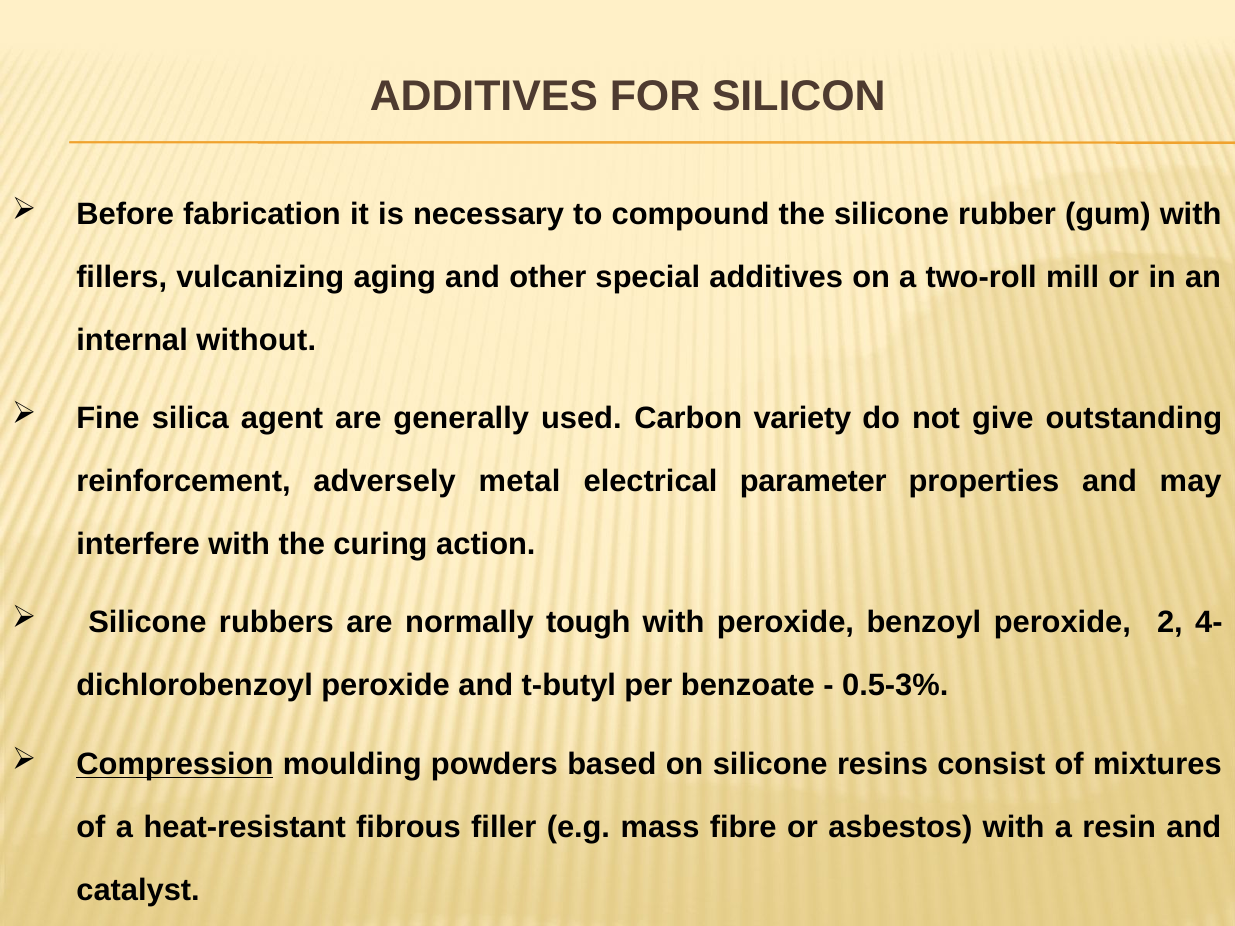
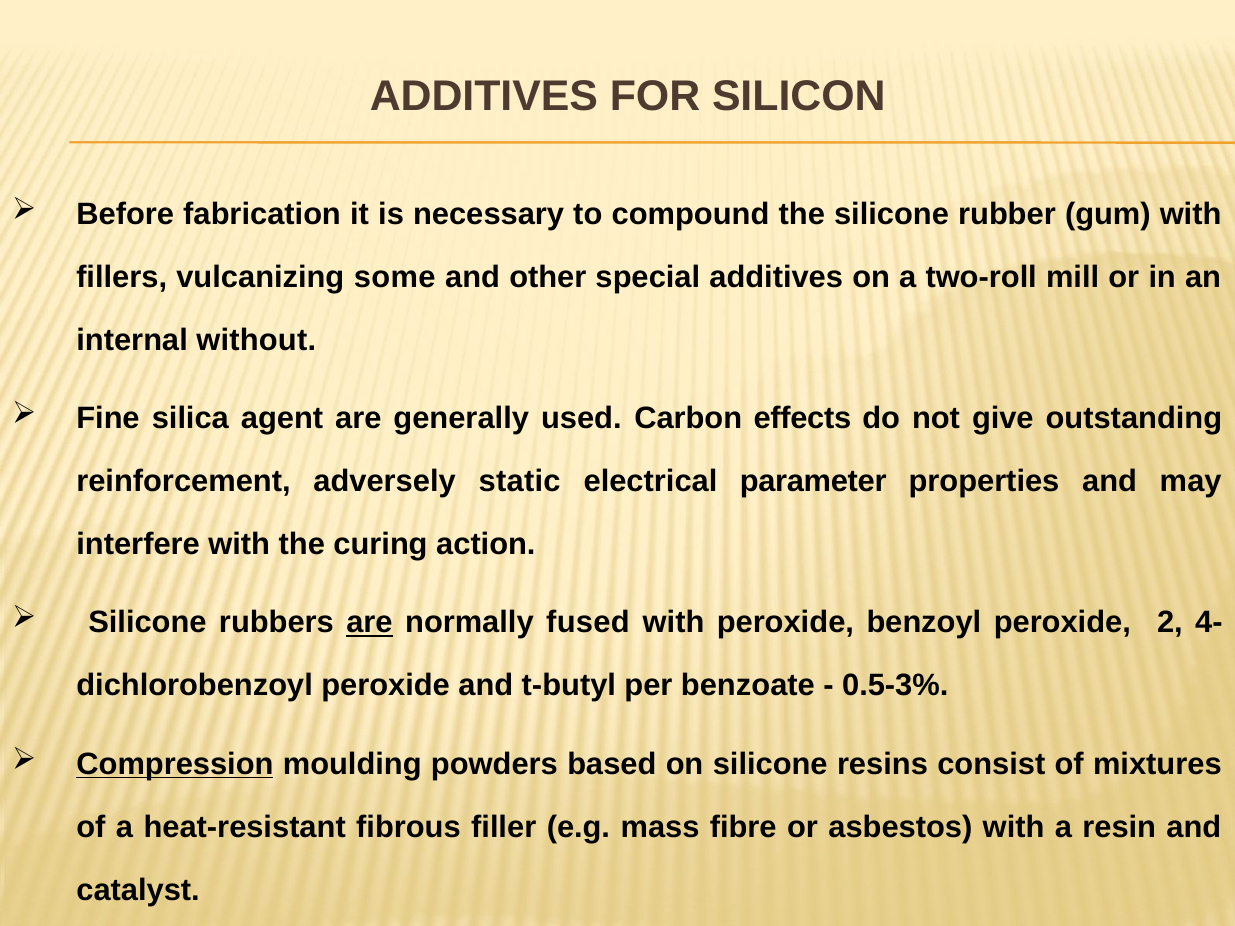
aging: aging -> some
variety: variety -> effects
metal: metal -> static
are at (369, 623) underline: none -> present
tough: tough -> fused
